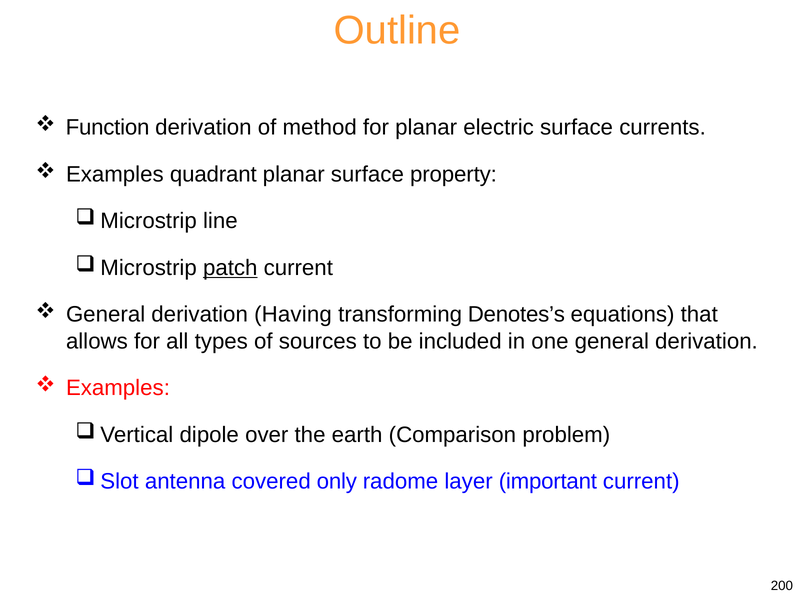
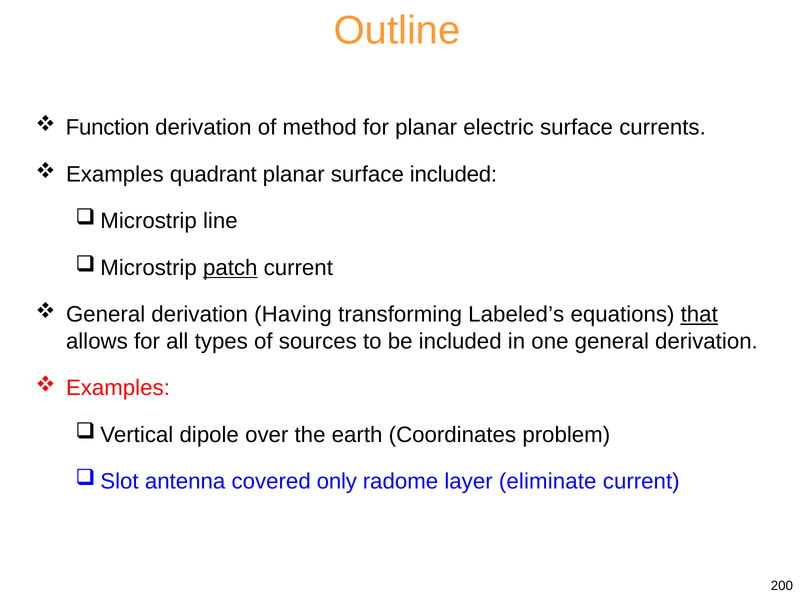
surface property: property -> included
Denotes’s: Denotes’s -> Labeled’s
that underline: none -> present
Comparison: Comparison -> Coordinates
important: important -> eliminate
